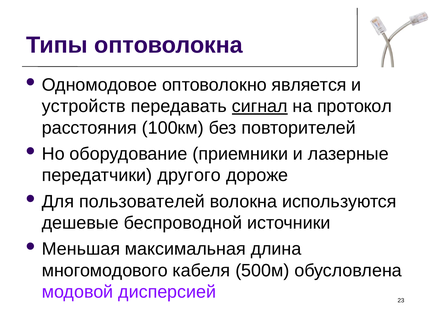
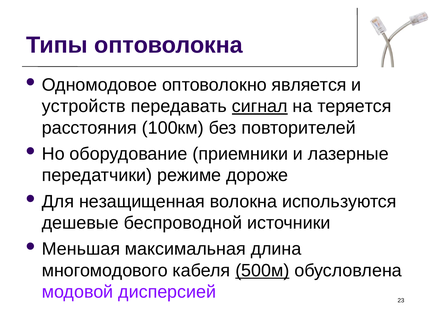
протокол: протокол -> теряется
другого: другого -> режиме
пользователей: пользователей -> незащищенная
500м underline: none -> present
